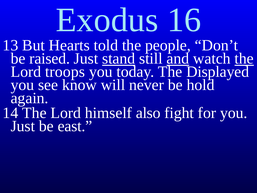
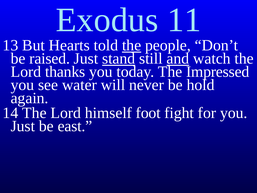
16: 16 -> 11
the at (132, 45) underline: none -> present
the at (244, 58) underline: present -> none
troops: troops -> thanks
Displayed: Displayed -> Impressed
know: know -> water
also: also -> foot
